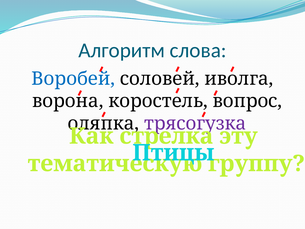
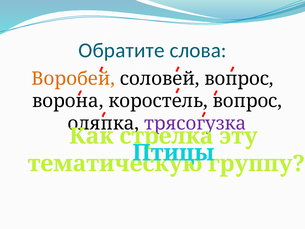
Алгоритм: Алгоритм -> Обратите
Воробей colour: blue -> orange
соловей иволга: иволга -> вопрос
